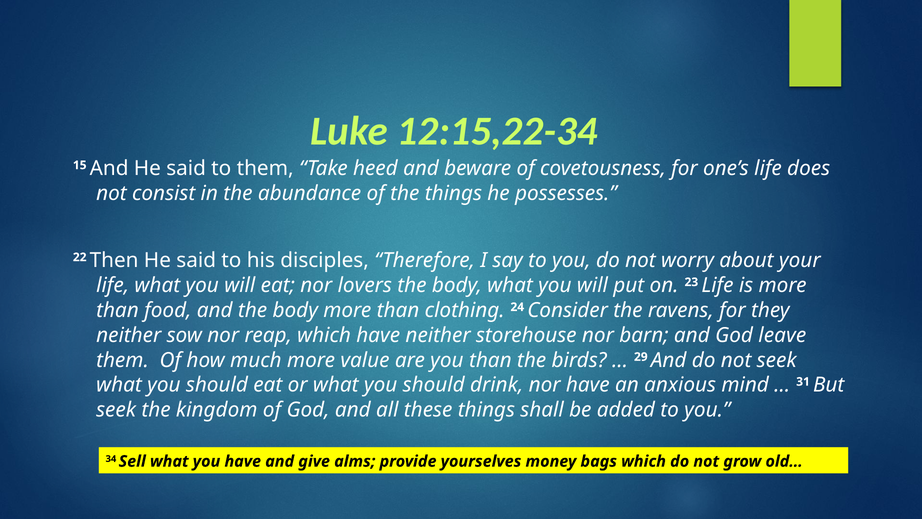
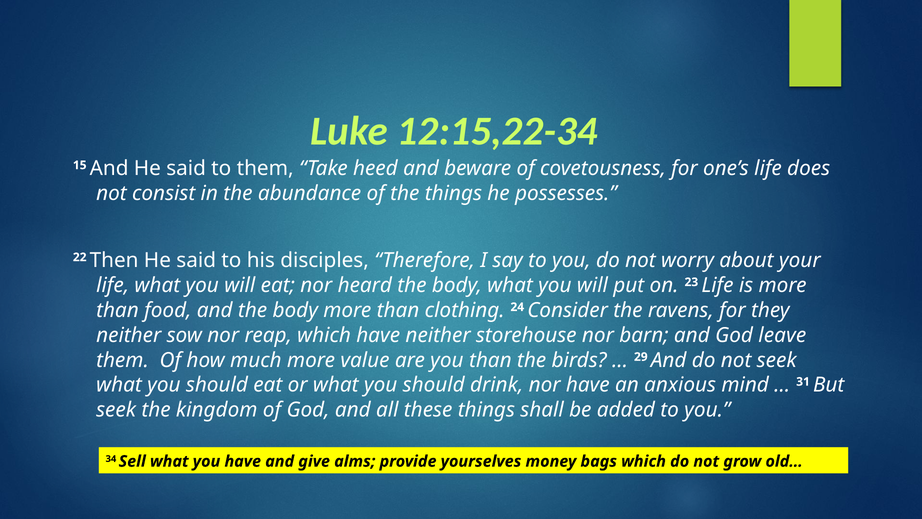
lovers: lovers -> heard
